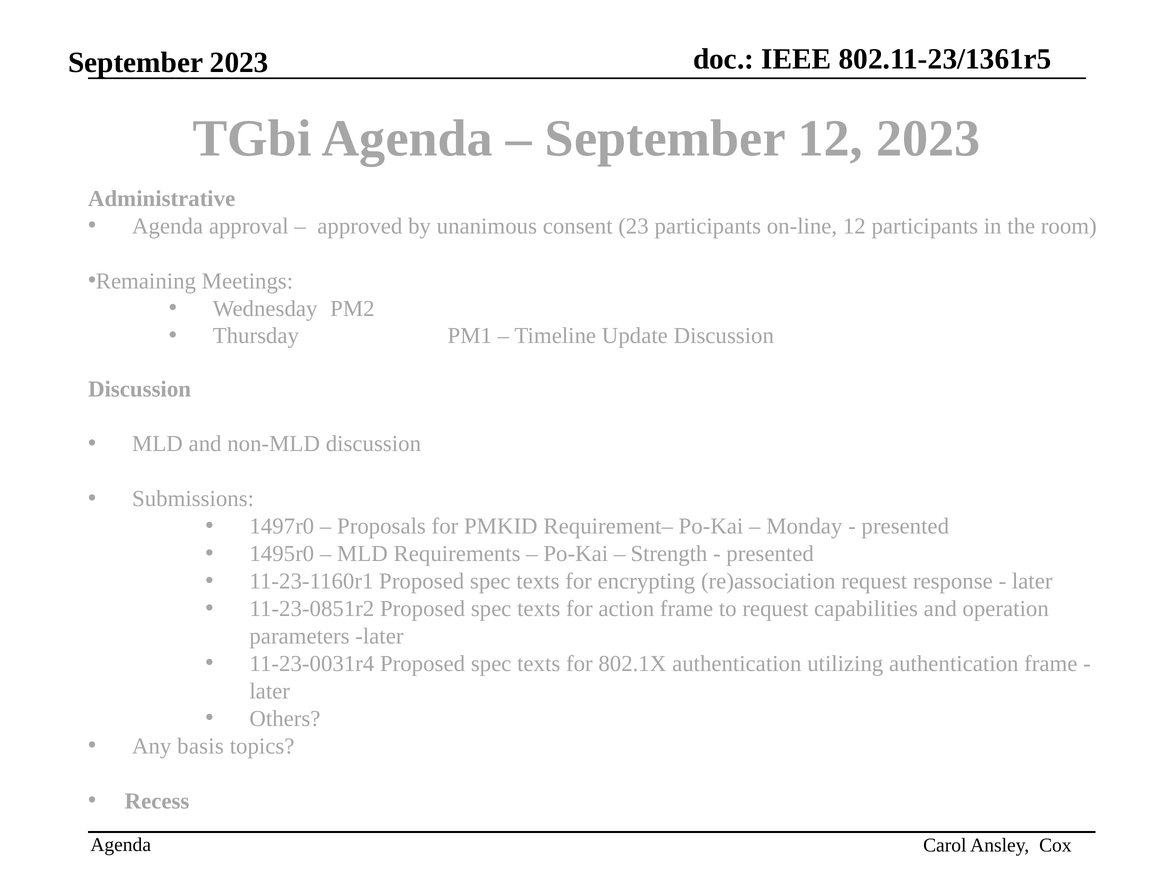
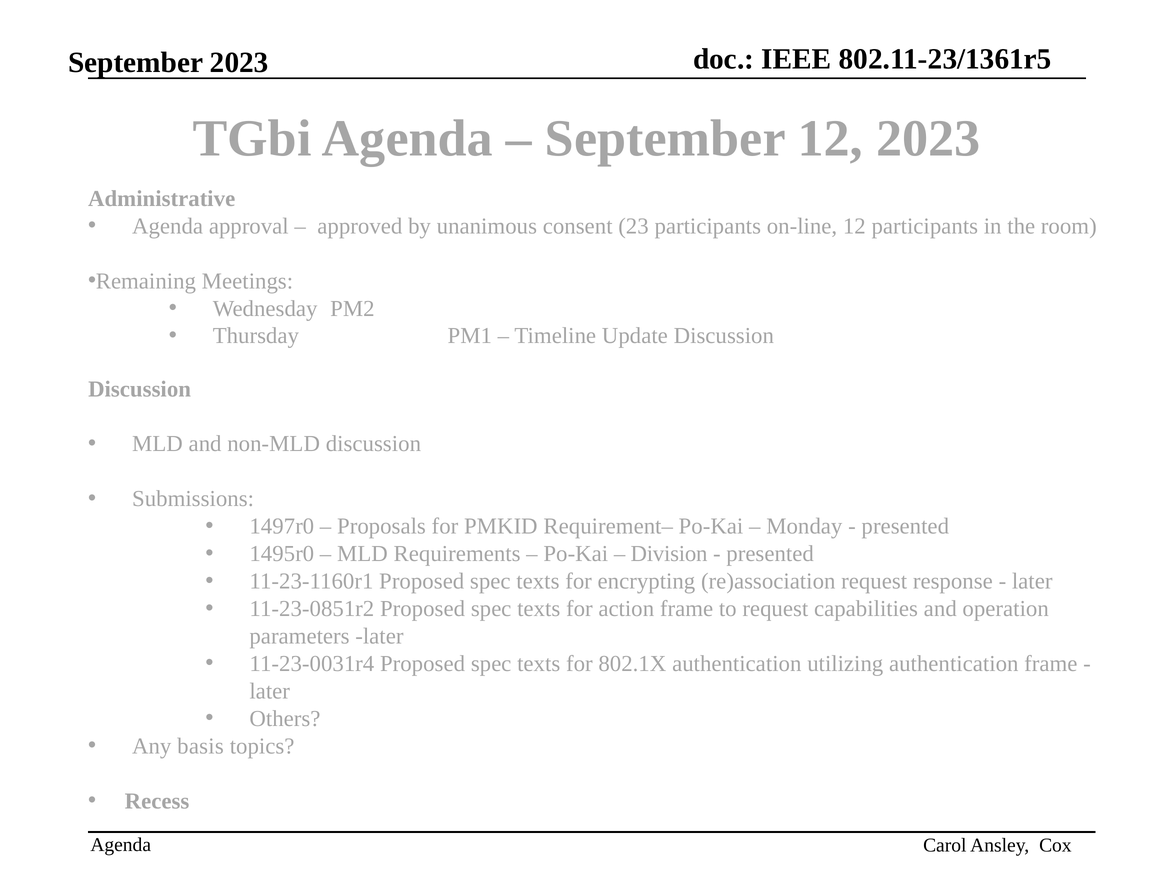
Strength: Strength -> Division
